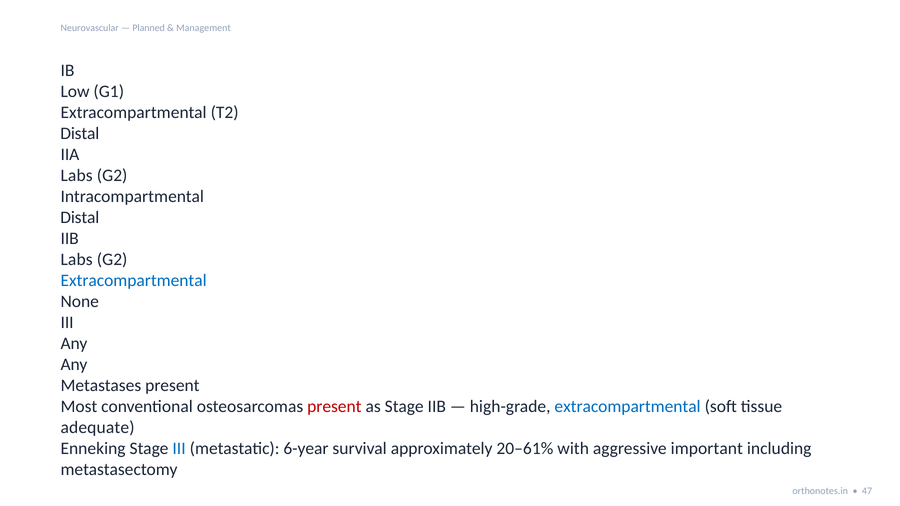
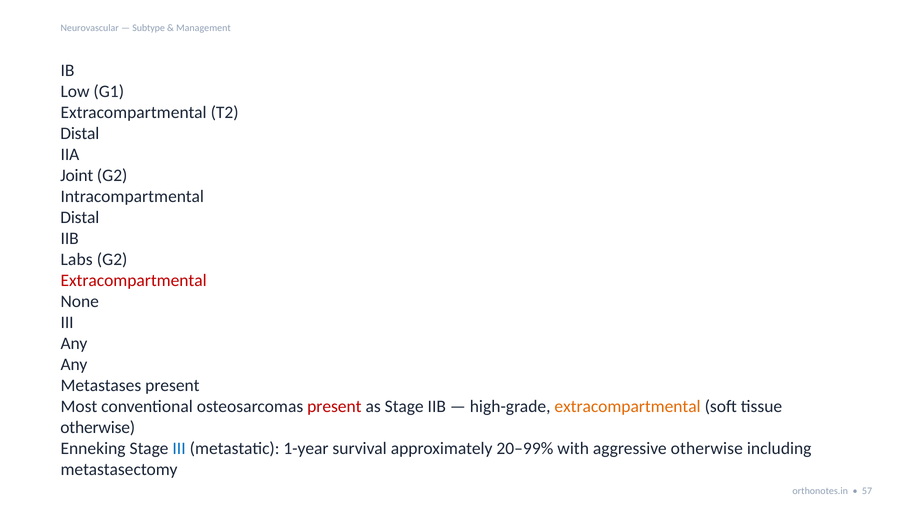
Planned: Planned -> Subtype
Labs at (77, 176): Labs -> Joint
Extracompartmental at (134, 281) colour: blue -> red
extracompartmental at (628, 407) colour: blue -> orange
adequate at (98, 428): adequate -> otherwise
6-year: 6-year -> 1-year
20–61%: 20–61% -> 20–99%
aggressive important: important -> otherwise
47: 47 -> 57
